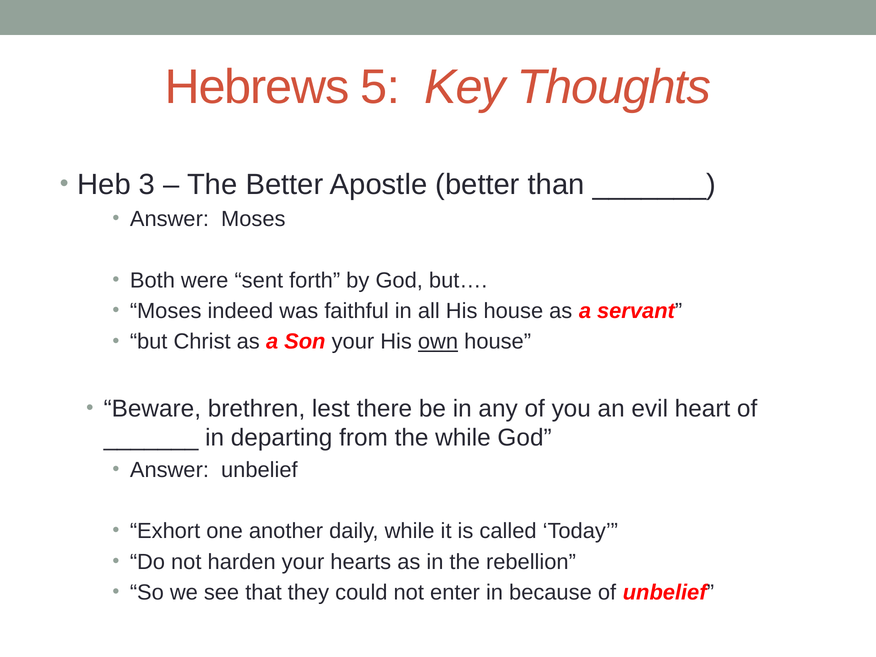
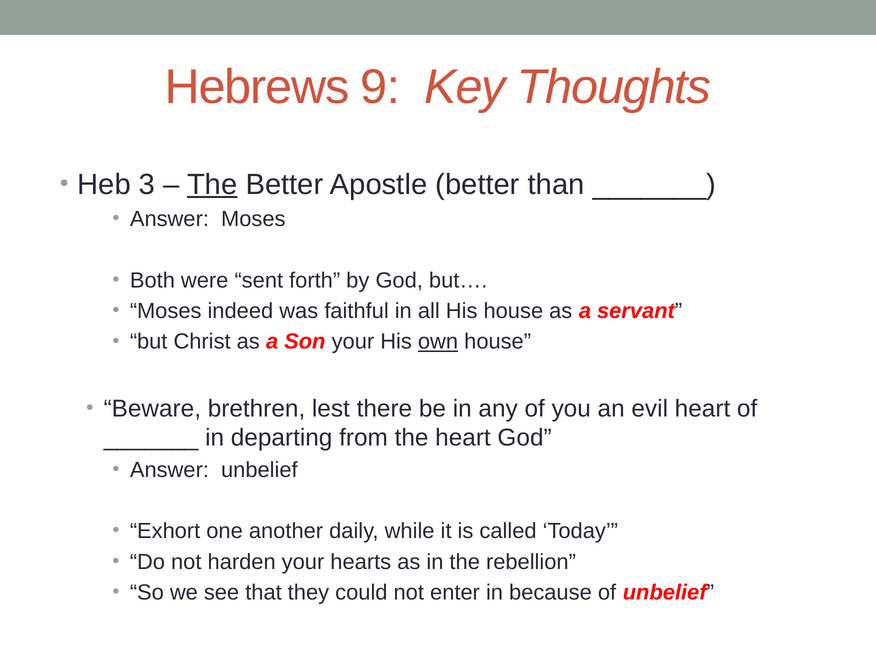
5: 5 -> 9
The at (212, 185) underline: none -> present
the while: while -> heart
